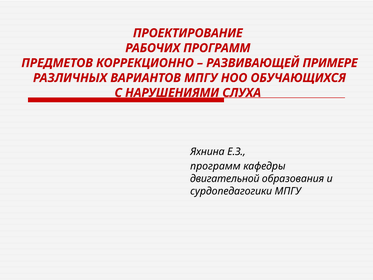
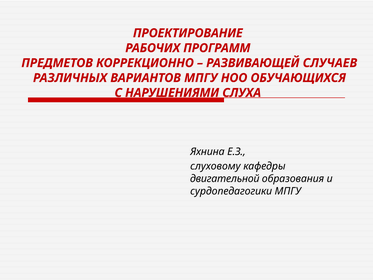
ПРИМЕРЕ: ПРИМЕРЕ -> СЛУЧАЕВ
программ at (215, 166): программ -> слуховому
